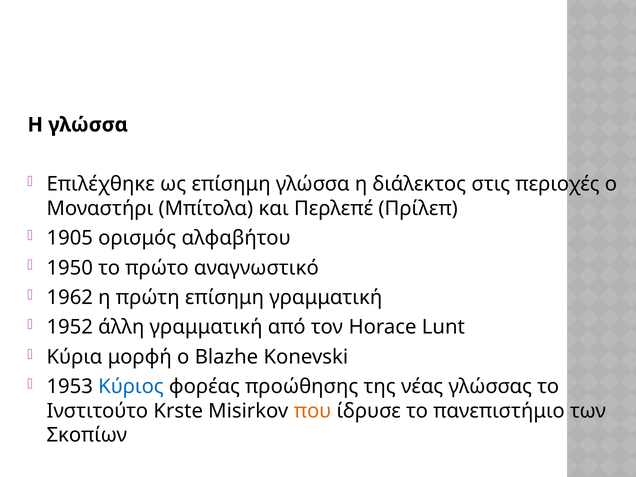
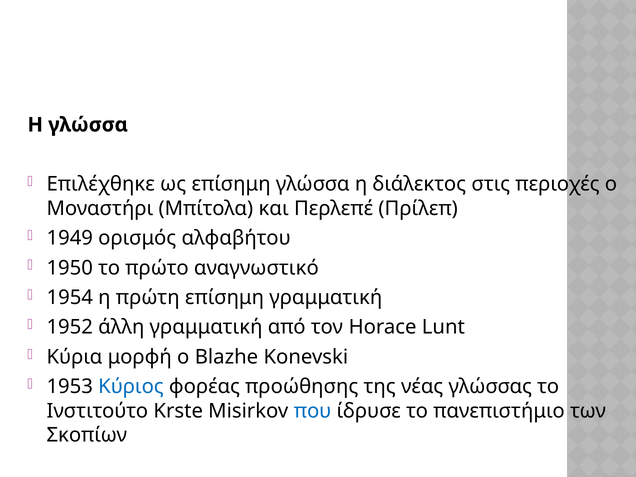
1905: 1905 -> 1949
1962: 1962 -> 1954
που colour: orange -> blue
